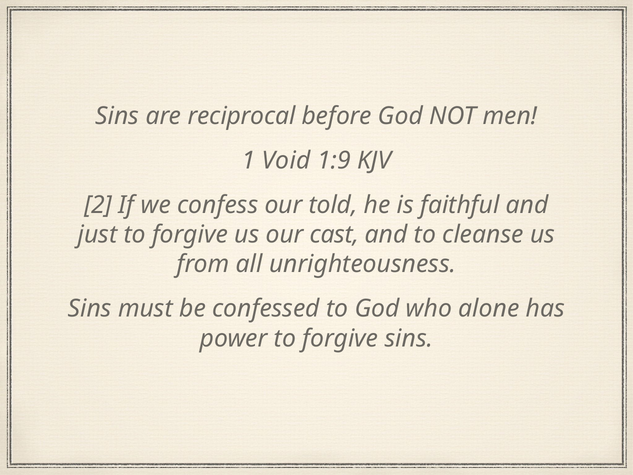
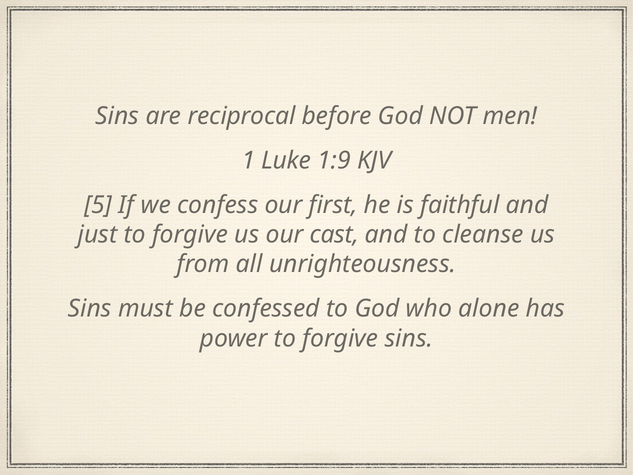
Void: Void -> Luke
2: 2 -> 5
told: told -> first
